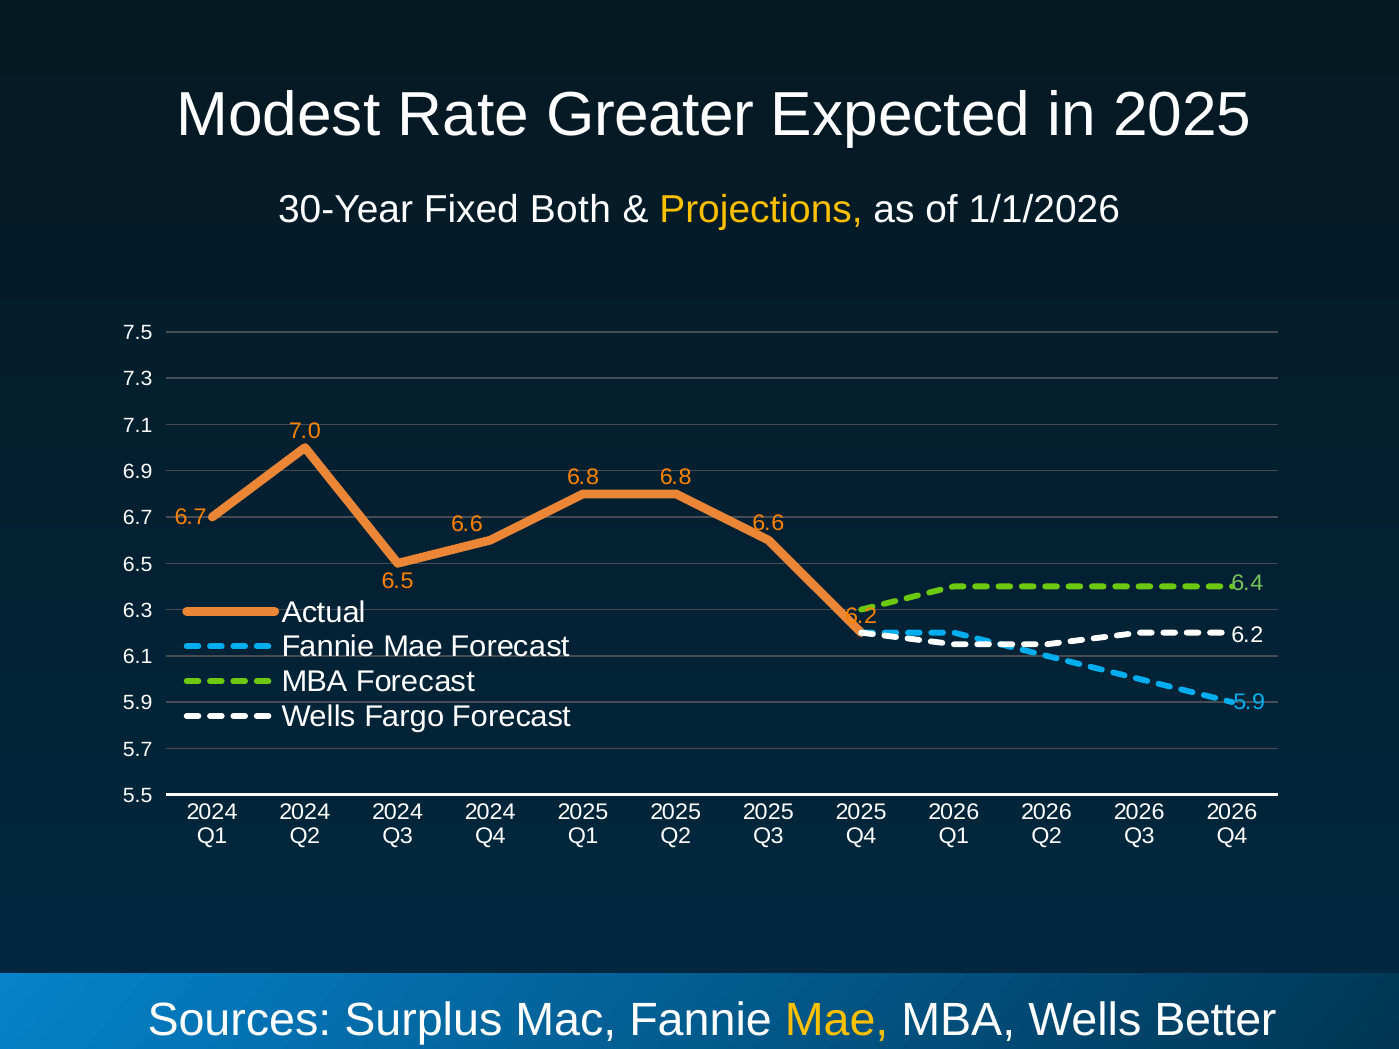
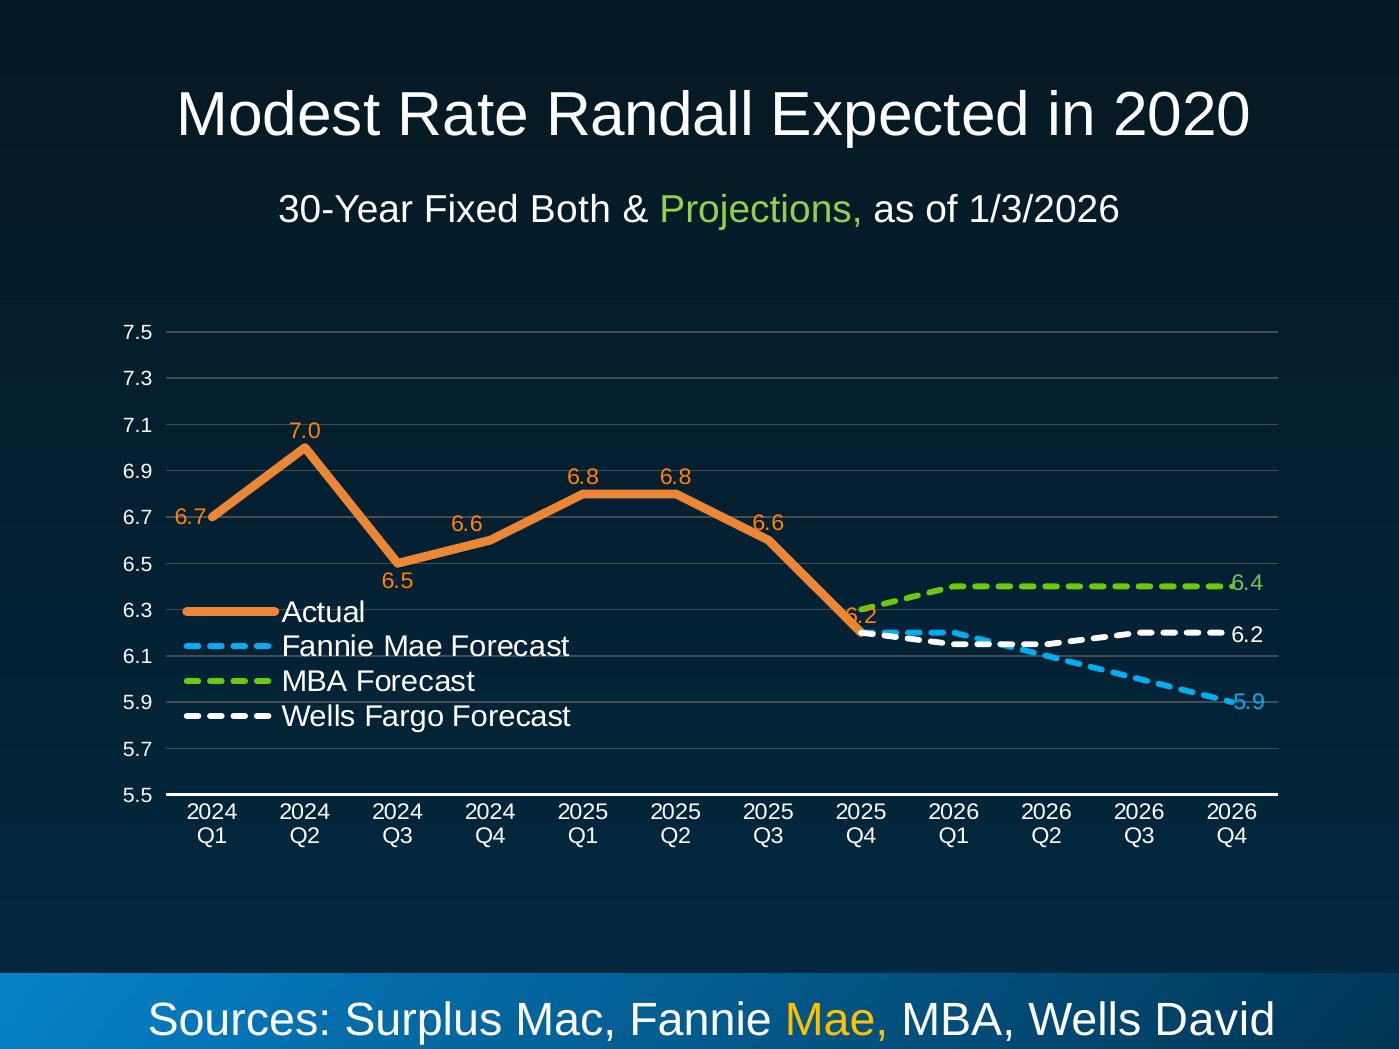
Greater: Greater -> Randall
in 2025: 2025 -> 2020
Projections colour: yellow -> light green
1/1/2026: 1/1/2026 -> 1/3/2026
Better: Better -> David
